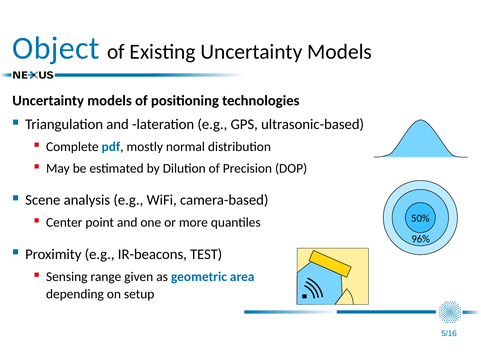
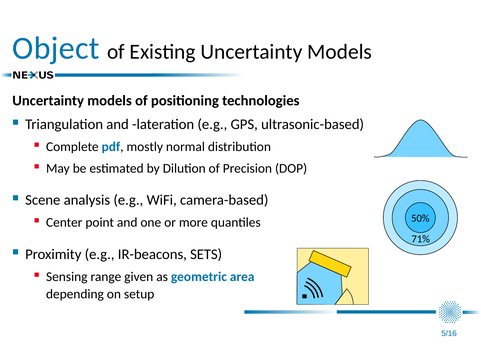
96%: 96% -> 71%
TEST: TEST -> SETS
